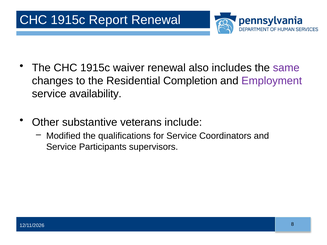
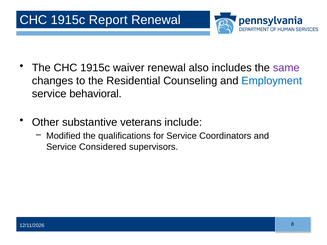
Completion: Completion -> Counseling
Employment colour: purple -> blue
availability: availability -> behavioral
Participants: Participants -> Considered
